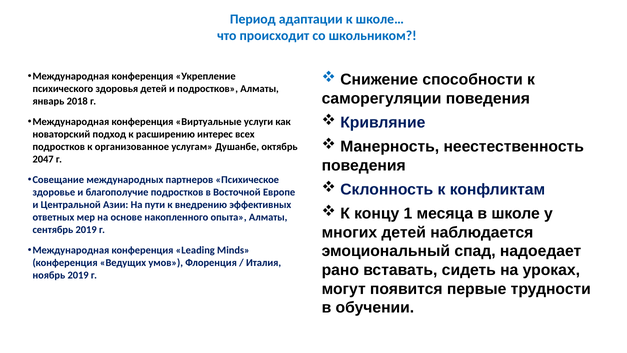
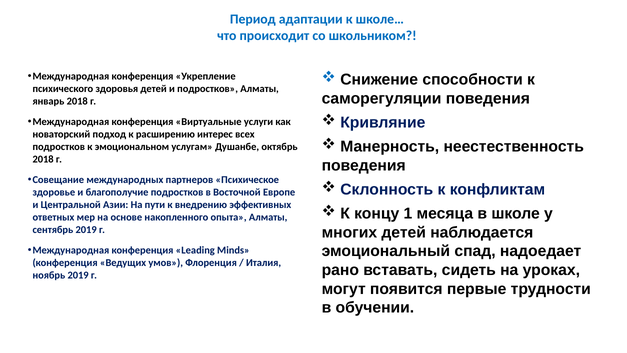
организованное: организованное -> эмоциональном
2047 at (43, 159): 2047 -> 2018
